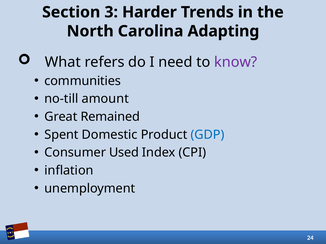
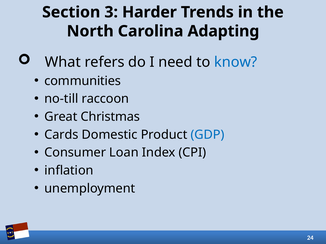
know colour: purple -> blue
amount: amount -> raccoon
Remained: Remained -> Christmas
Spent: Spent -> Cards
Used: Used -> Loan
